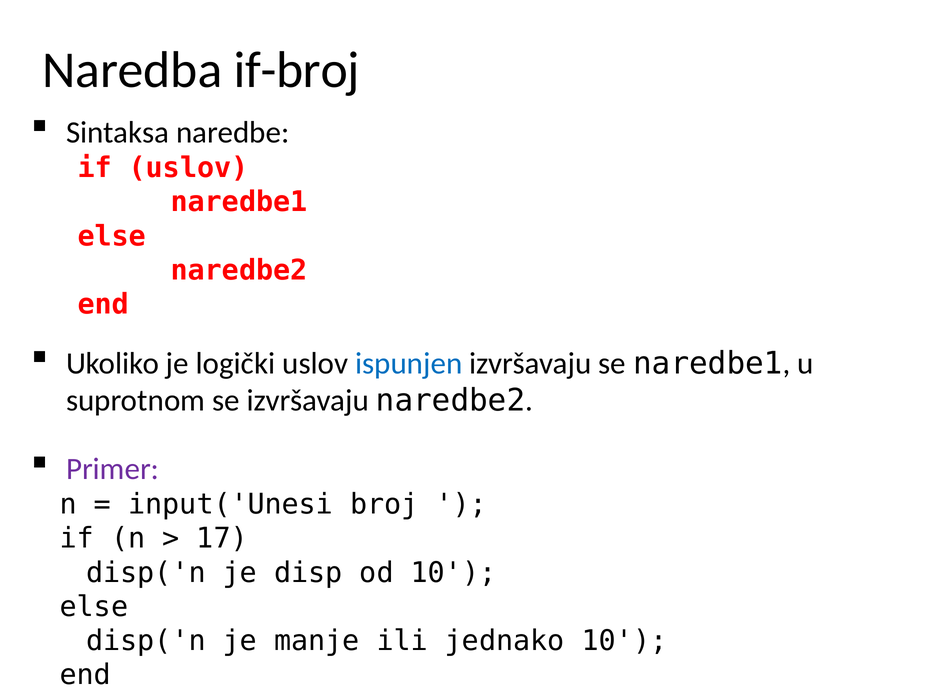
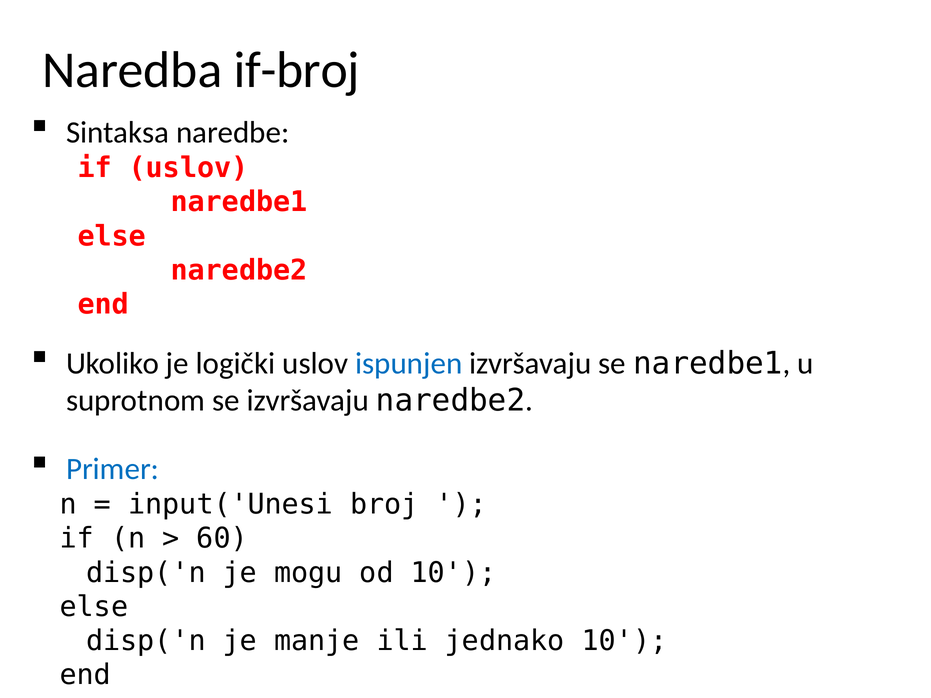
Primer colour: purple -> blue
17: 17 -> 60
disp: disp -> mogu
